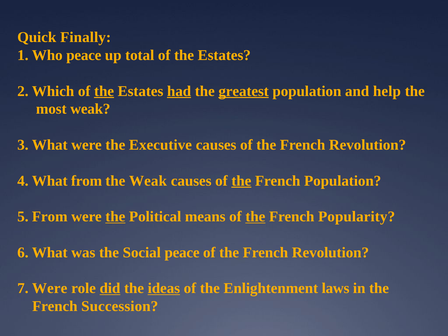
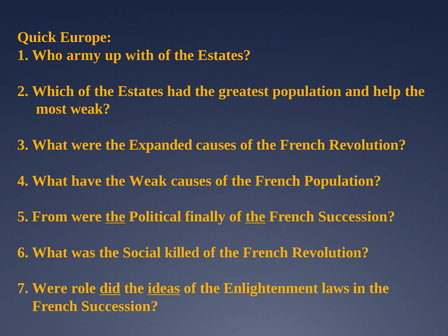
Finally: Finally -> Europe
Who peace: peace -> army
total: total -> with
the at (104, 91) underline: present -> none
had underline: present -> none
greatest underline: present -> none
Executive: Executive -> Expanded
What from: from -> have
the at (241, 181) underline: present -> none
means: means -> finally
Popularity at (357, 217): Popularity -> Succession
Social peace: peace -> killed
